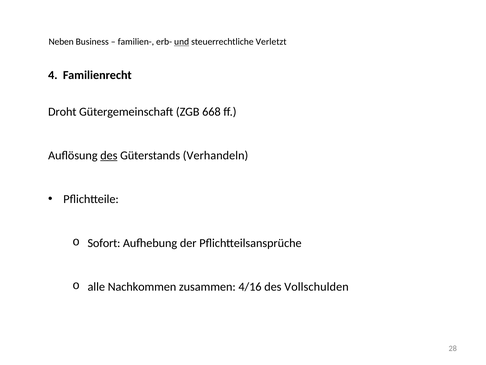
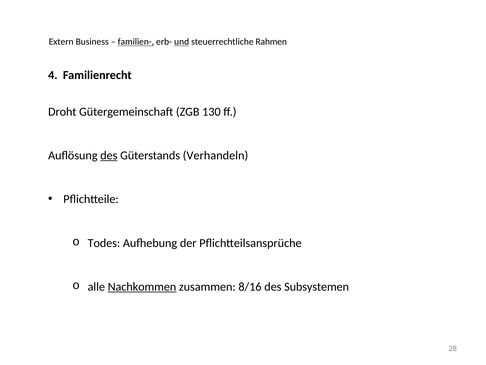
Neben: Neben -> Extern
familien- underline: none -> present
Verletzt: Verletzt -> Rahmen
668: 668 -> 130
Sofort: Sofort -> Todes
Nachkommen underline: none -> present
4/16: 4/16 -> 8/16
Vollschulden: Vollschulden -> Subsystemen
